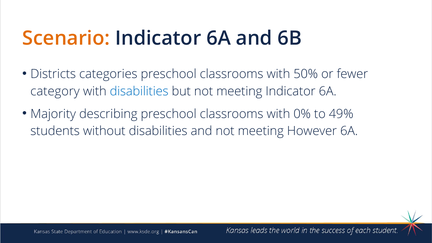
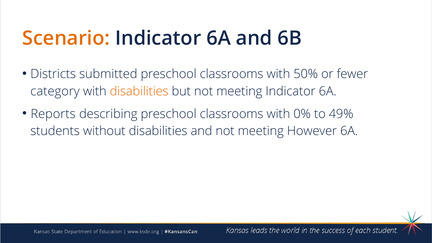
categories: categories -> submitted
disabilities at (139, 91) colour: blue -> orange
Majority: Majority -> Reports
